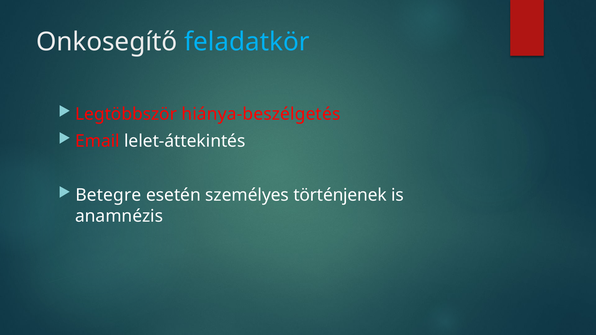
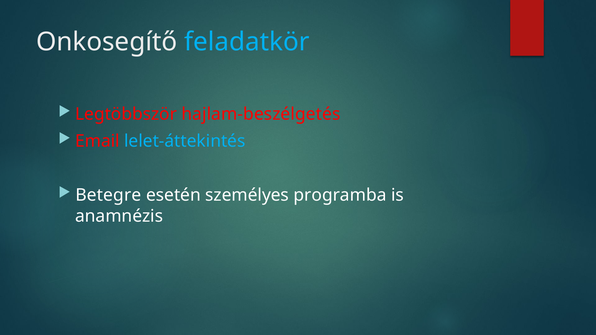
hiánya-beszélgetés: hiánya-beszélgetés -> hajlam-beszélgetés
lelet-áttekintés colour: white -> light blue
történjenek: történjenek -> programba
